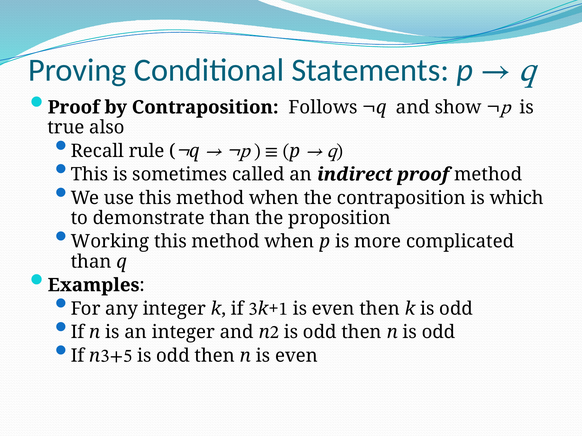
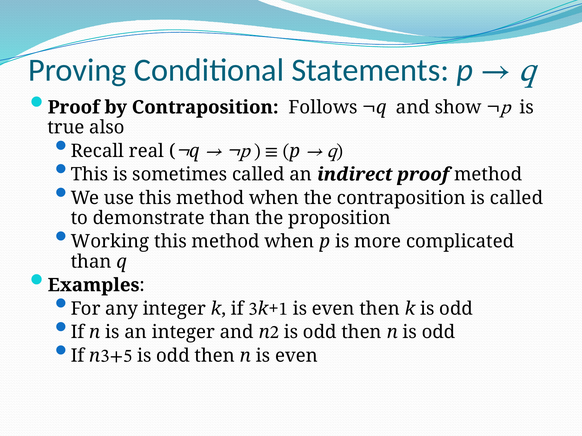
rule: rule -> real
is which: which -> called
